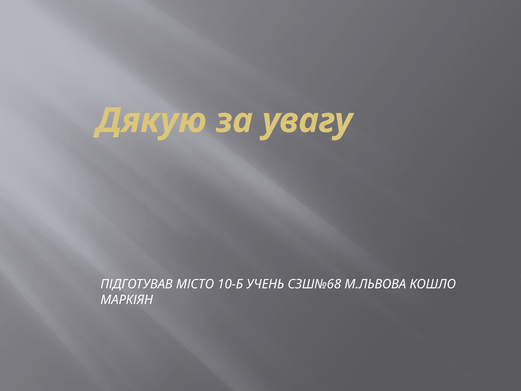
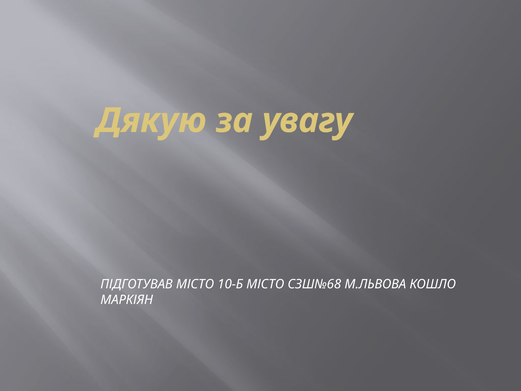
10-Б УЧЕНЬ: УЧЕНЬ -> МІСТО
